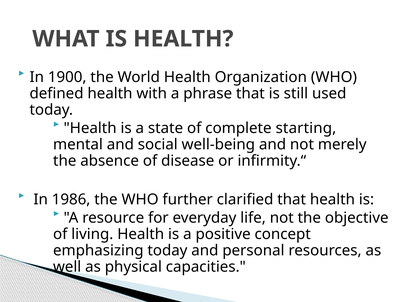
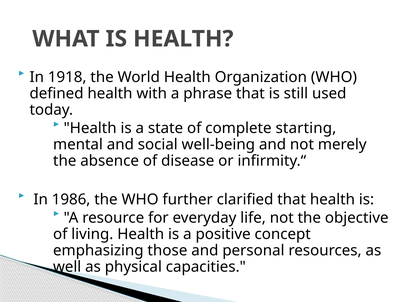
1900: 1900 -> 1918
emphasizing today: today -> those
